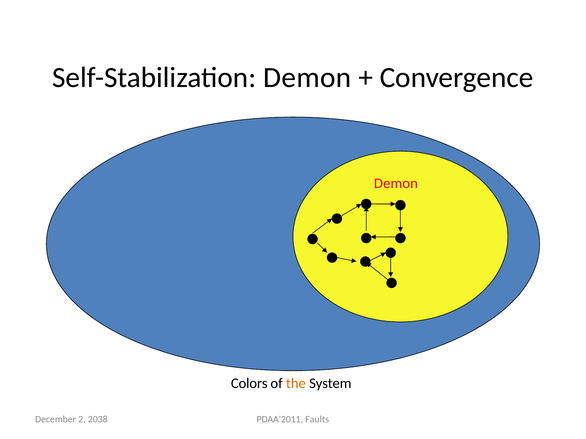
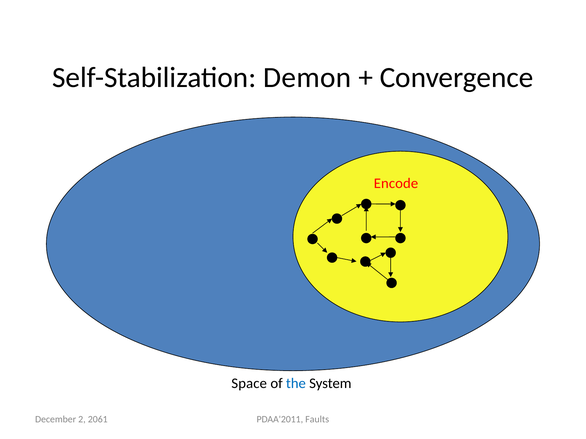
Demon at (396, 184): Demon -> Encode
Colors: Colors -> Space
the colour: orange -> blue
2038: 2038 -> 2061
